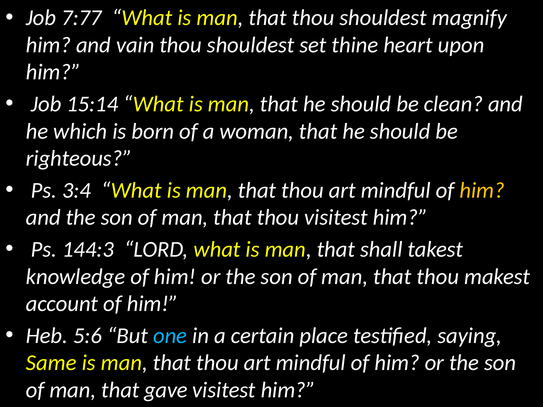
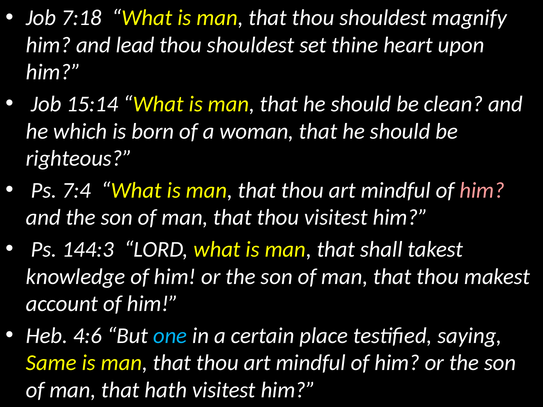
7:77: 7:77 -> 7:18
vain: vain -> lead
3:4: 3:4 -> 7:4
him at (482, 190) colour: yellow -> pink
5:6: 5:6 -> 4:6
gave: gave -> hath
